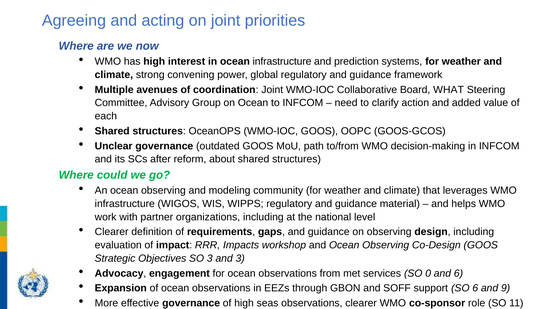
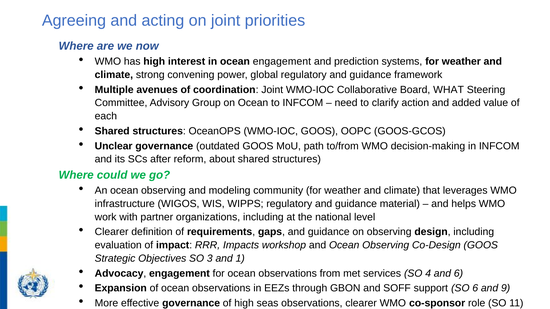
ocean infrastructure: infrastructure -> engagement
and 3: 3 -> 1
0: 0 -> 4
